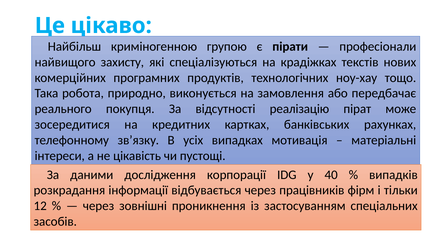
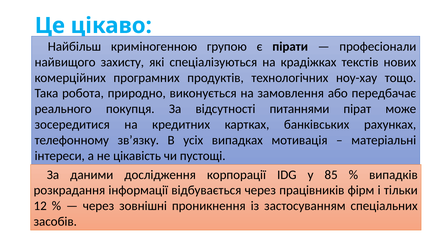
реалізацію: реалізацію -> питаннями
40: 40 -> 85
